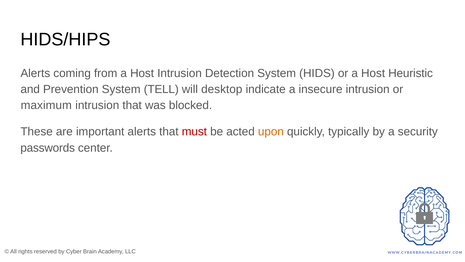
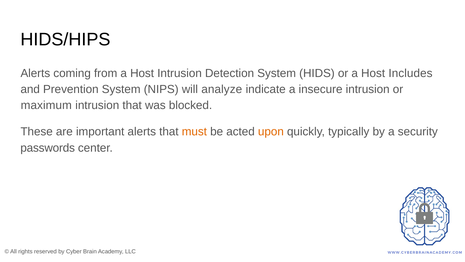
Heuristic: Heuristic -> Includes
TELL: TELL -> NIPS
desktop: desktop -> analyze
must colour: red -> orange
